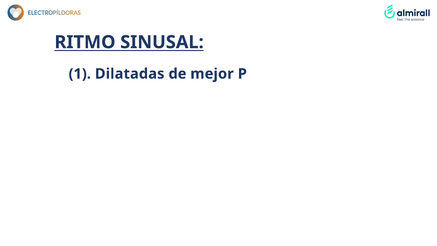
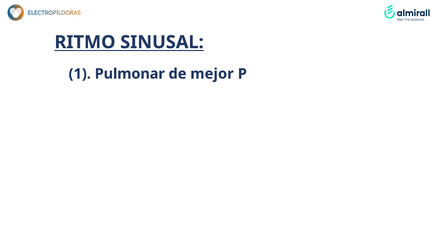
Dilatadas: Dilatadas -> Pulmonar
